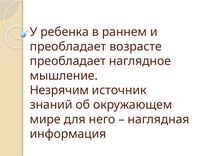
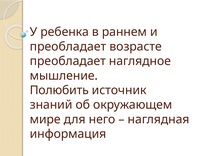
Незрячим: Незрячим -> Полюбить
